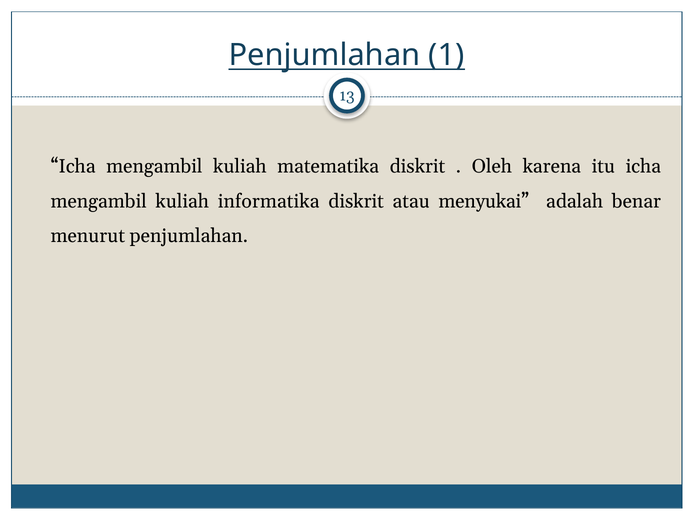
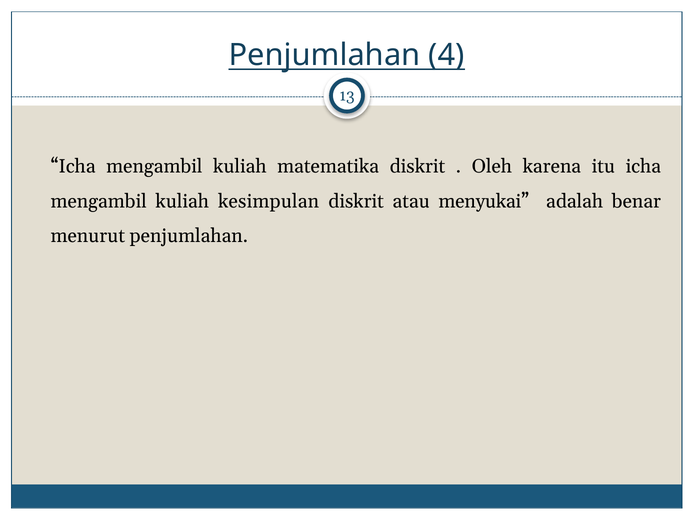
1: 1 -> 4
informatika: informatika -> kesimpulan
